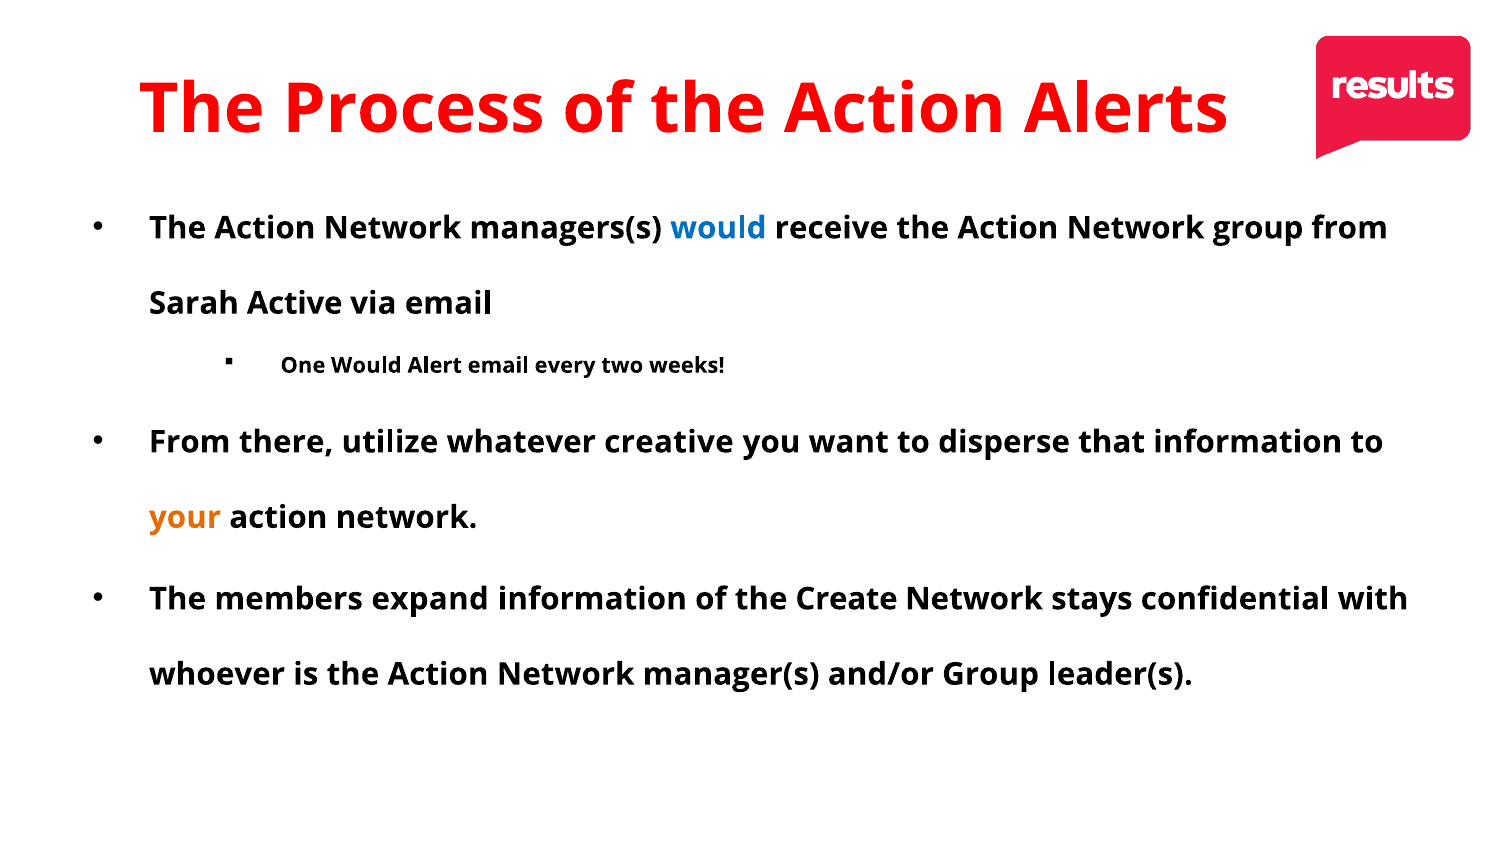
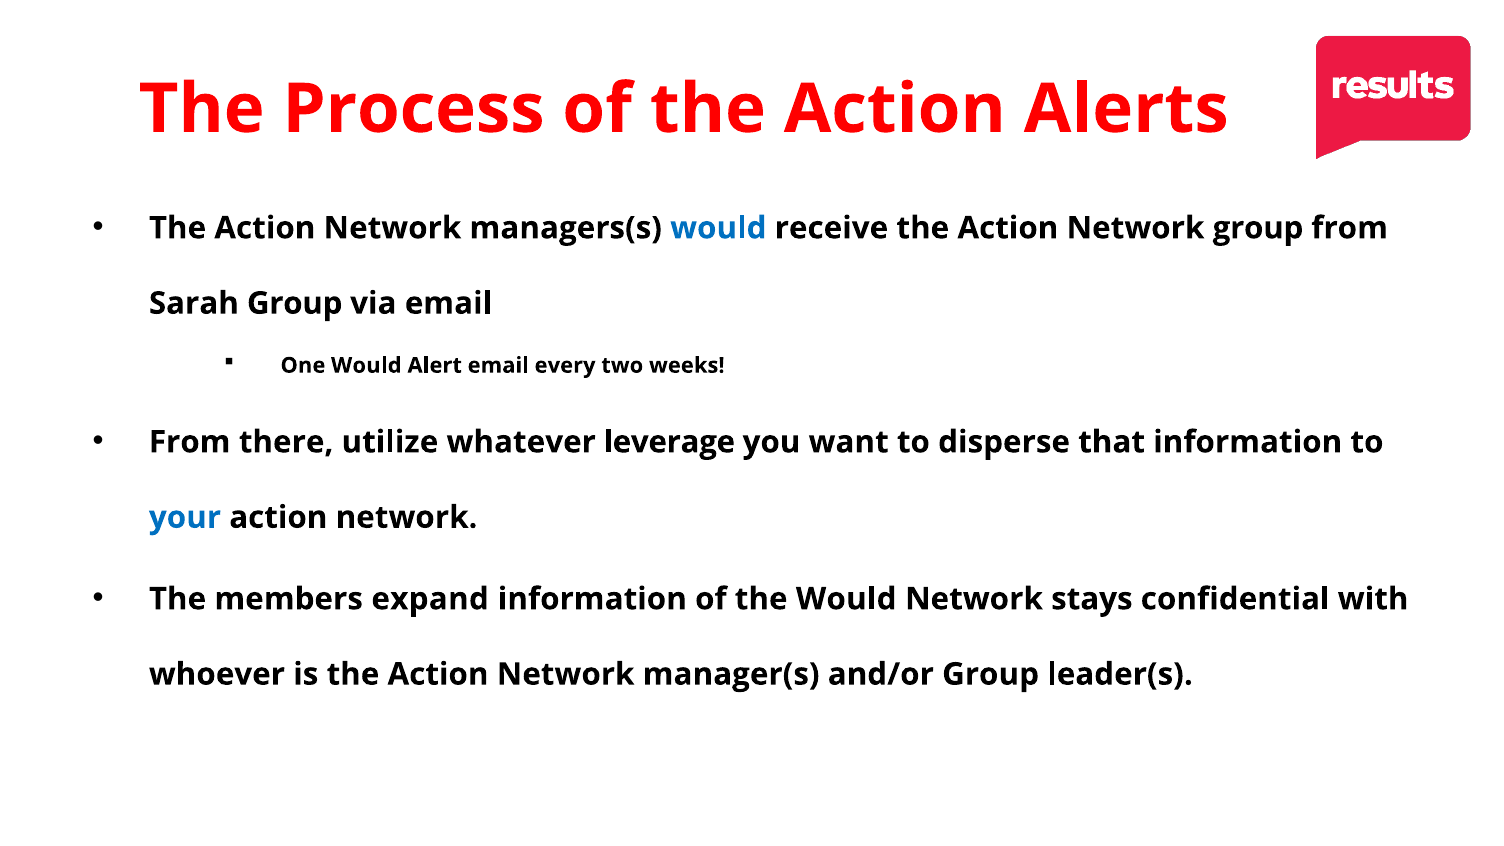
Sarah Active: Active -> Group
creative: creative -> leverage
your colour: orange -> blue
the Create: Create -> Would
